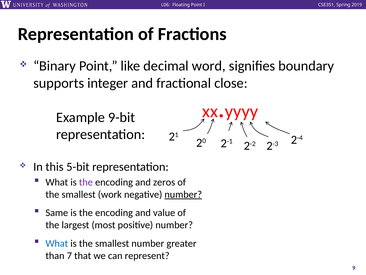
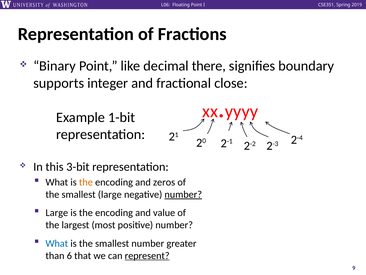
word: word -> there
9-bit: 9-bit -> 1-bit
5-bit: 5-bit -> 3-bit
the at (86, 182) colour: purple -> orange
smallest work: work -> large
Same at (57, 212): Same -> Large
7: 7 -> 6
represent underline: none -> present
